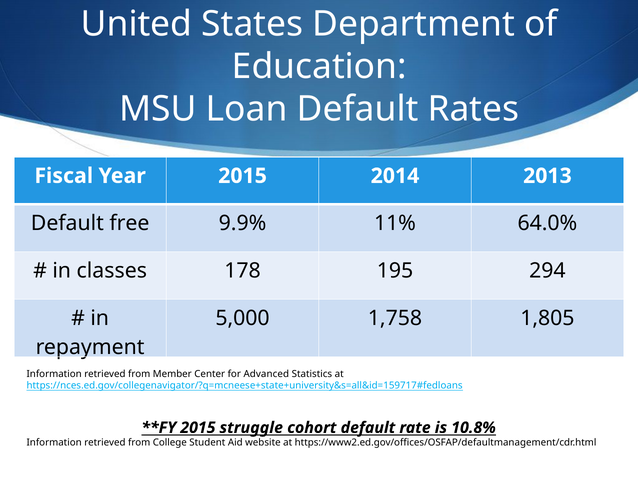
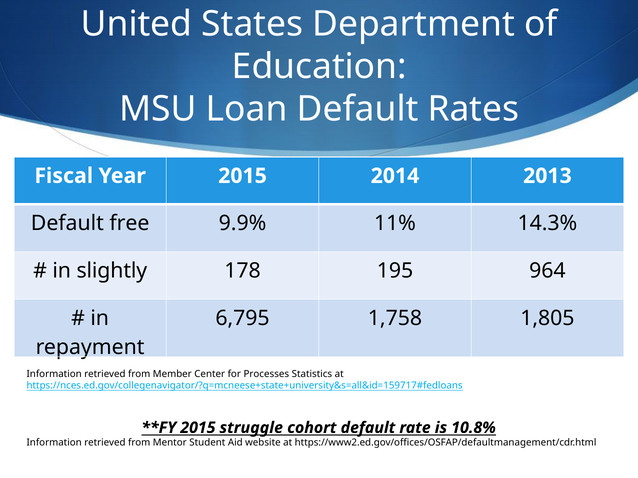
64.0%: 64.0% -> 14.3%
classes: classes -> slightly
294: 294 -> 964
5,000: 5,000 -> 6,795
Advanced: Advanced -> Processes
College: College -> Mentor
